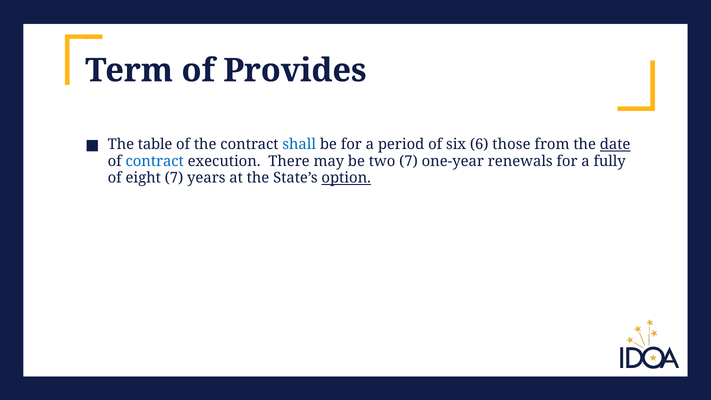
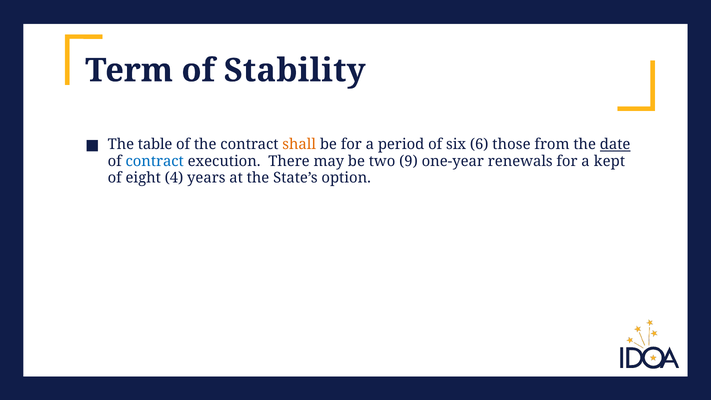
Provides: Provides -> Stability
shall colour: blue -> orange
two 7: 7 -> 9
fully: fully -> kept
eight 7: 7 -> 4
option underline: present -> none
